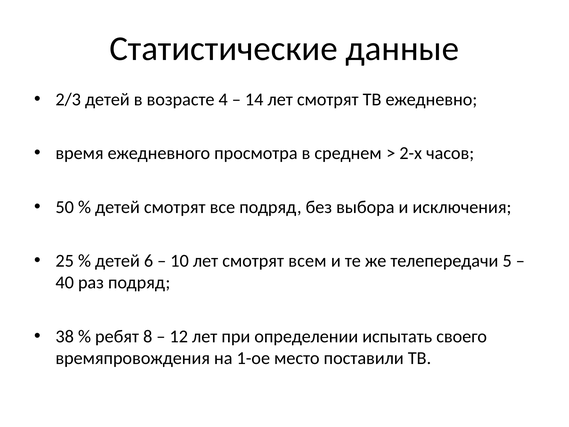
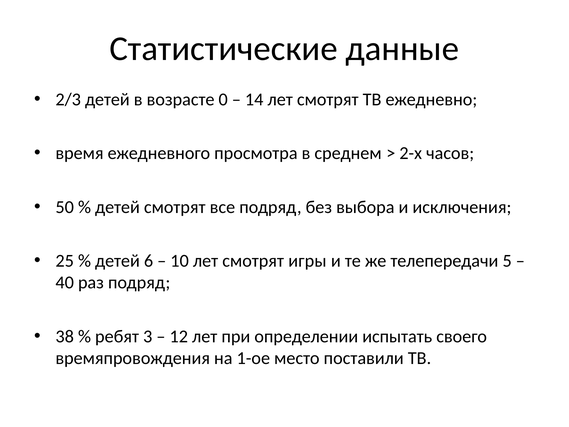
4: 4 -> 0
всем: всем -> игры
8: 8 -> 3
